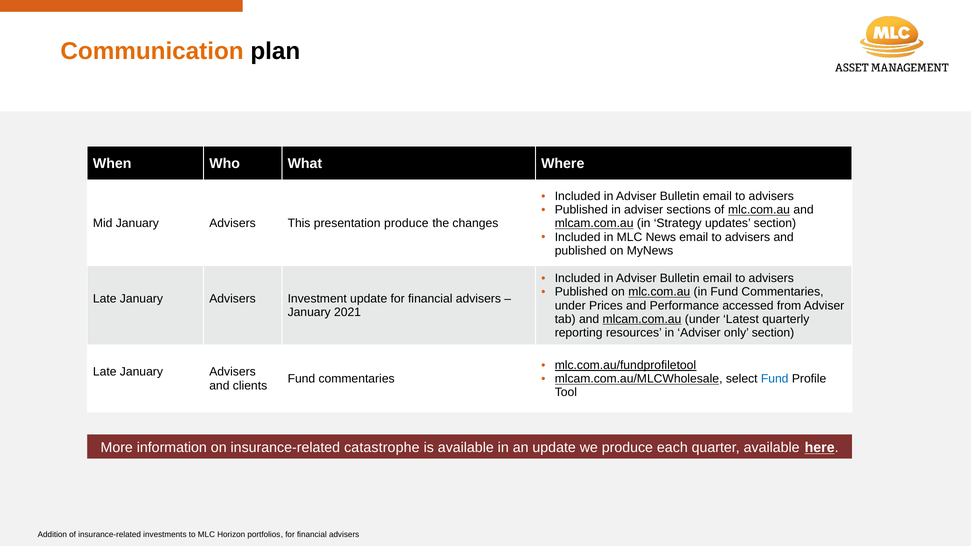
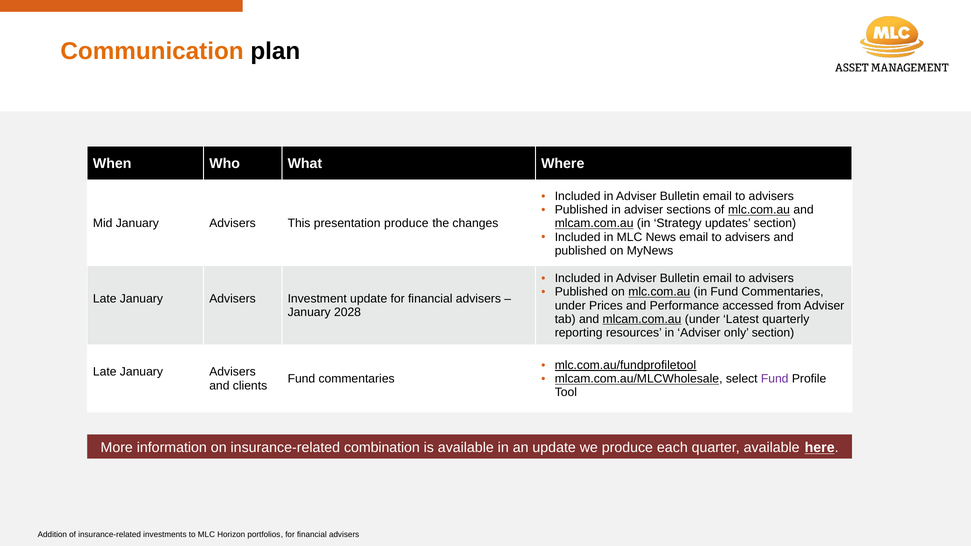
2021: 2021 -> 2028
Fund at (775, 379) colour: blue -> purple
catastrophe: catastrophe -> combination
